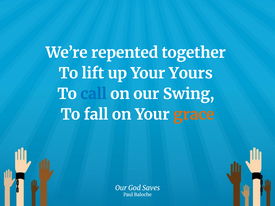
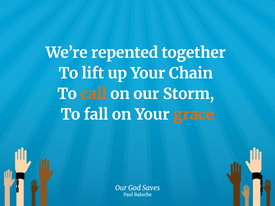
Yours: Yours -> Chain
call colour: blue -> orange
Swing: Swing -> Storm
